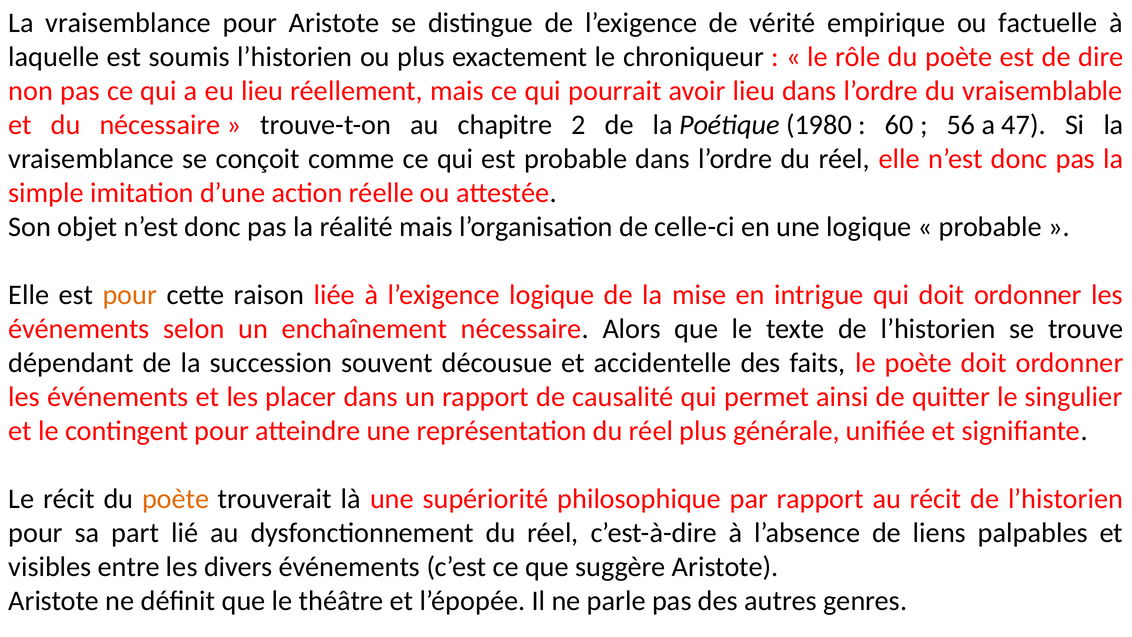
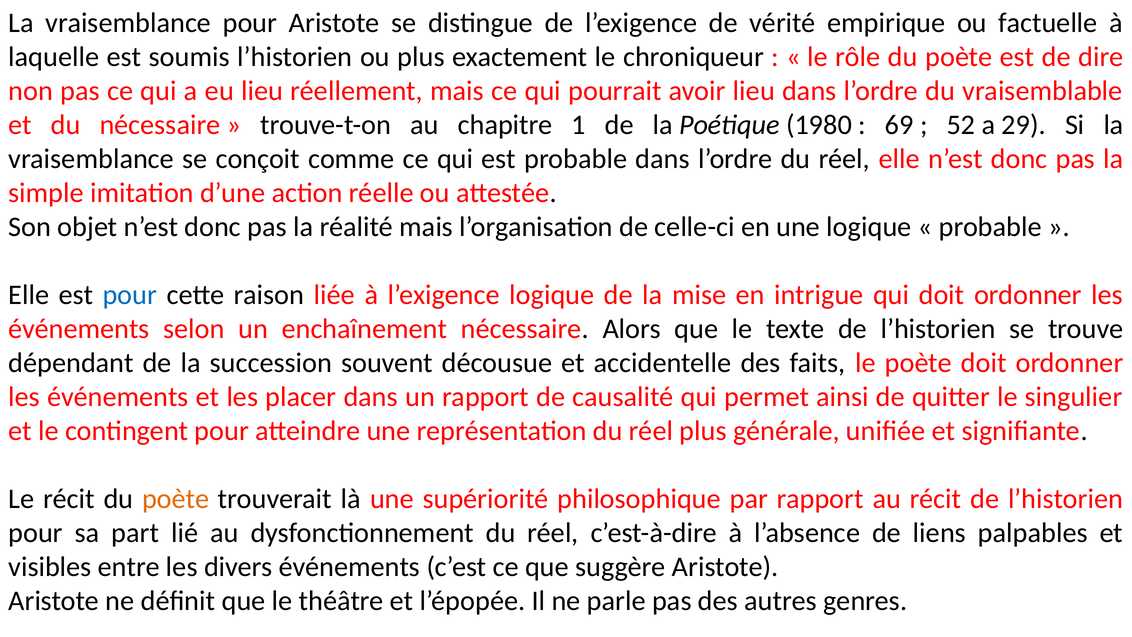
2: 2 -> 1
60: 60 -> 69
56: 56 -> 52
47: 47 -> 29
pour at (130, 295) colour: orange -> blue
